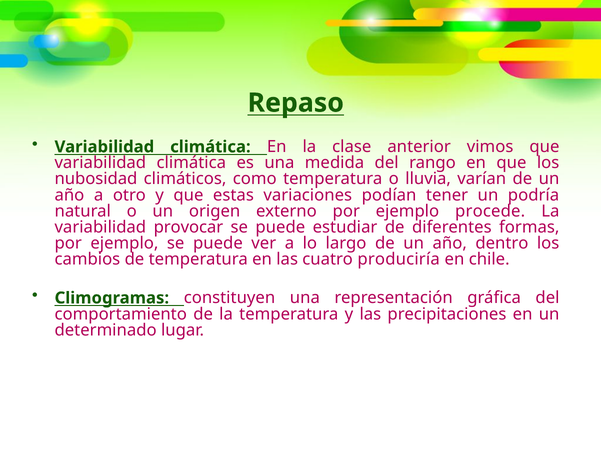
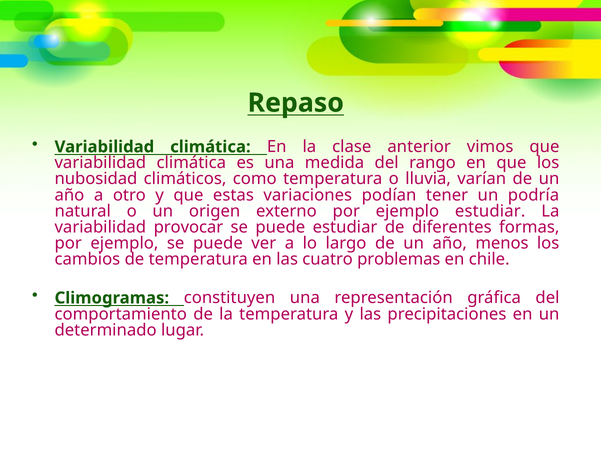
ejemplo procede: procede -> estudiar
dentro: dentro -> menos
produciría: produciría -> problemas
